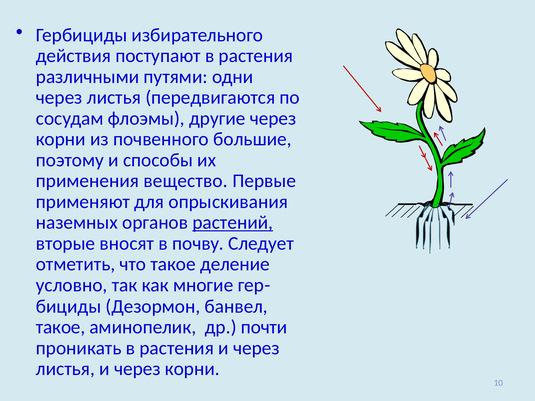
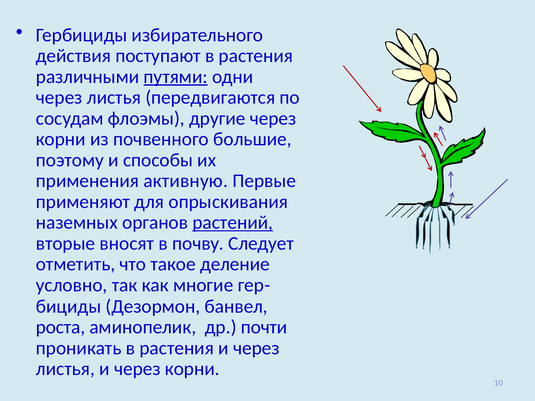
путями underline: none -> present
вещество: вещество -> активную
такое at (61, 327): такое -> роста
